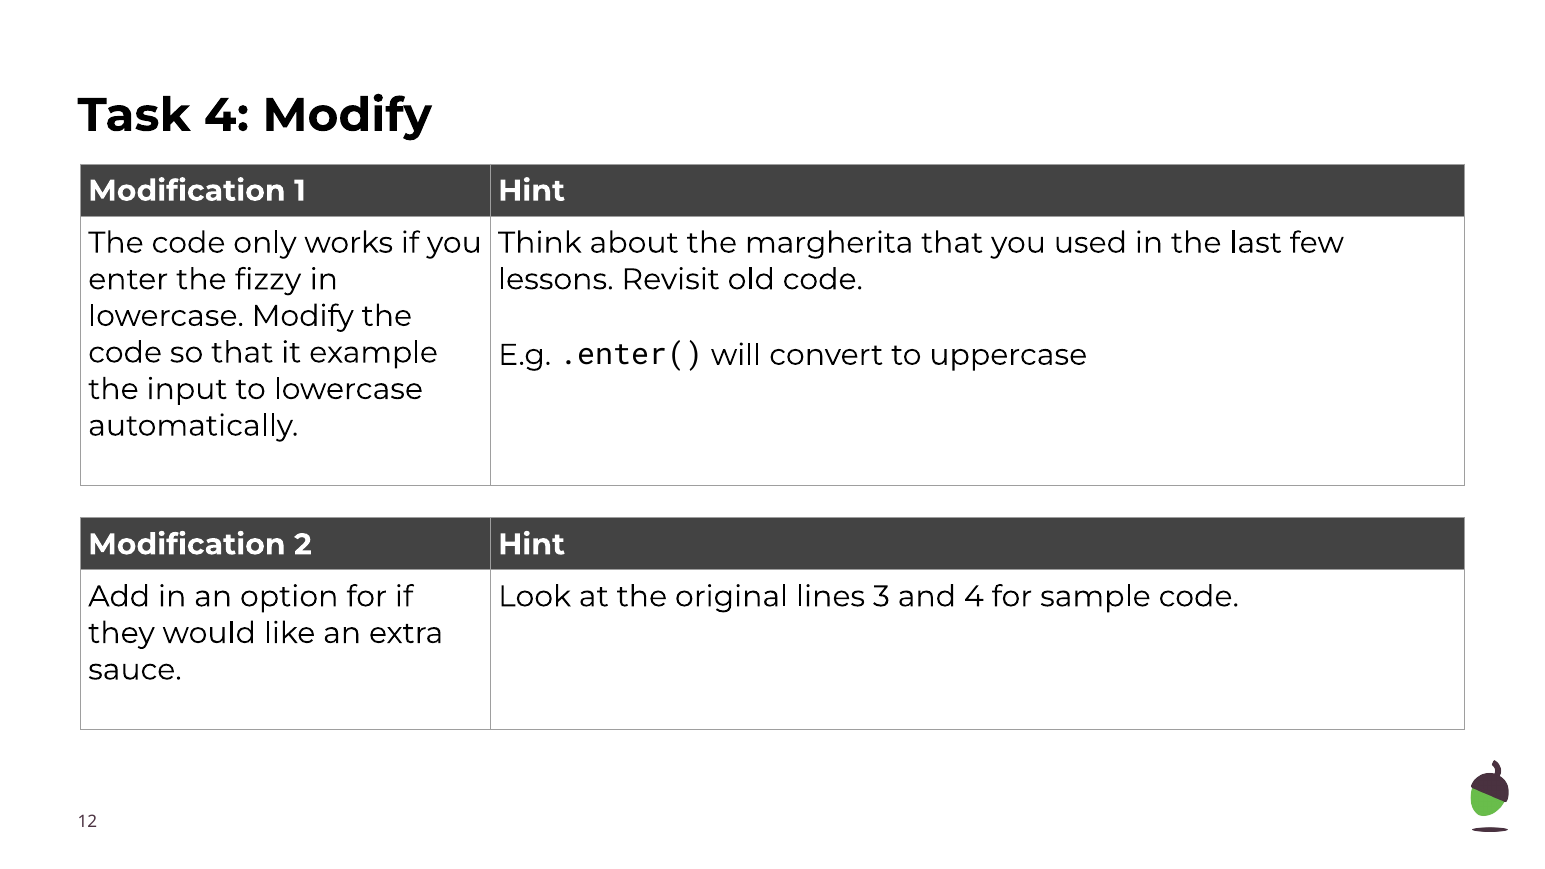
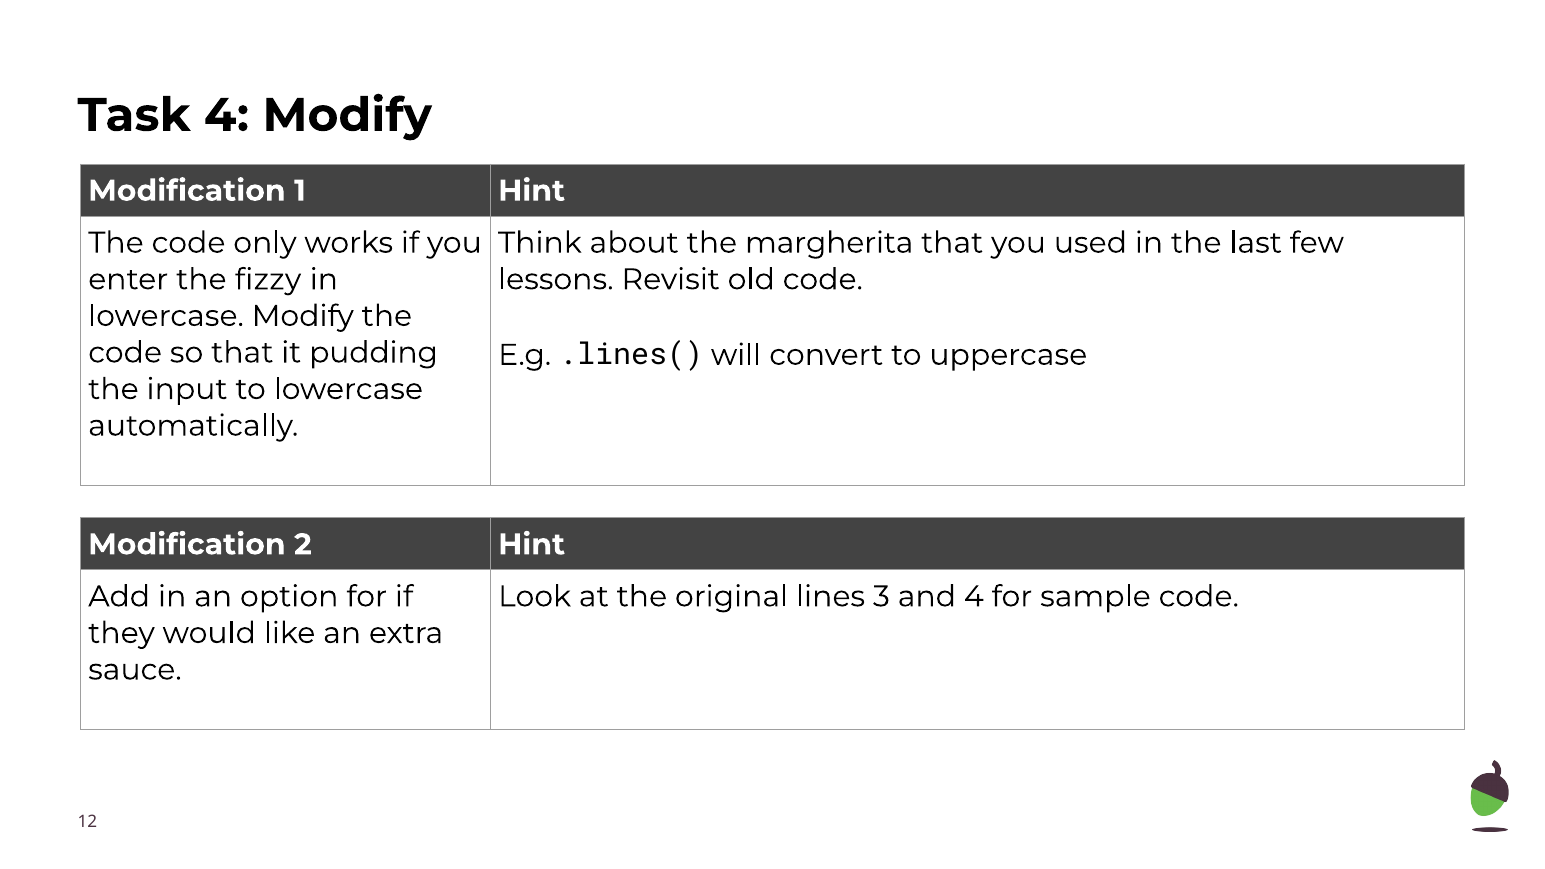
example: example -> pudding
.enter(: .enter( -> .lines(
